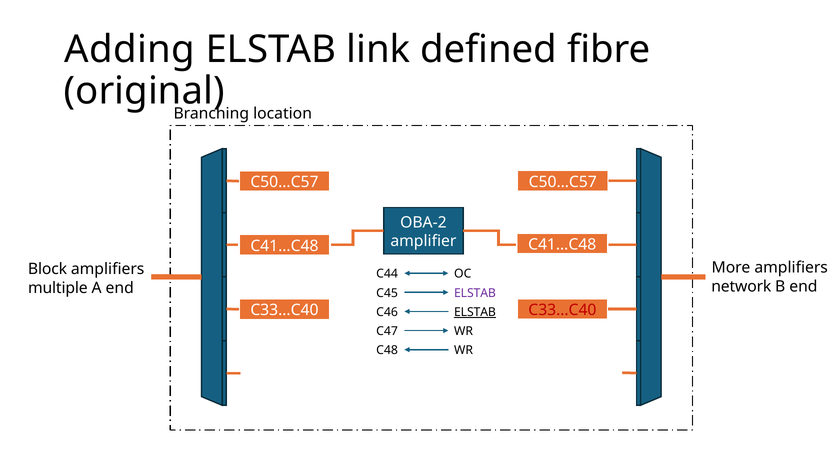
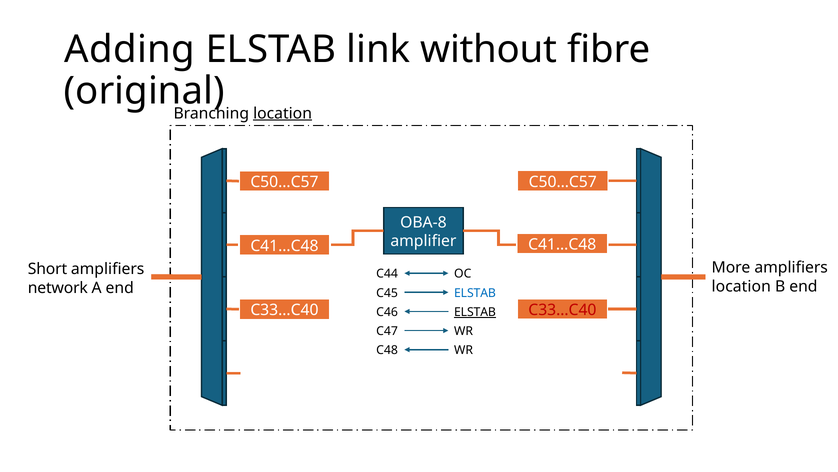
defined: defined -> without
location at (283, 113) underline: none -> present
OBA-2: OBA-2 -> OBA-8
Block: Block -> Short
network at (741, 286): network -> location
multiple: multiple -> network
ELSTAB at (475, 293) colour: purple -> blue
